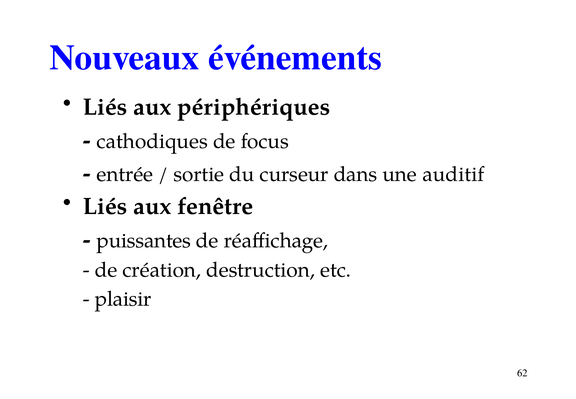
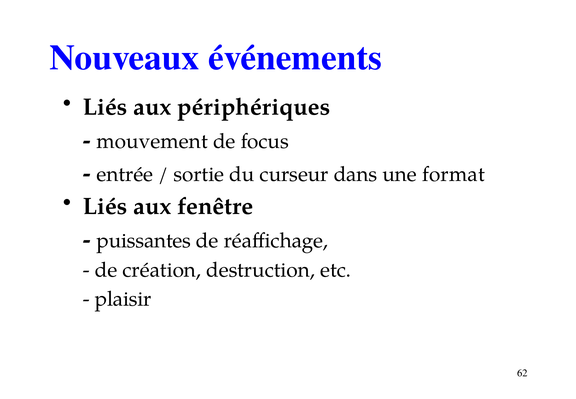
cathodiques: cathodiques -> mouvement
auditif: auditif -> format
